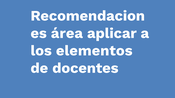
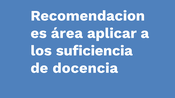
elementos: elementos -> suficiencia
docentes: docentes -> docencia
